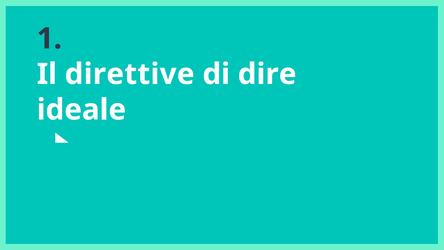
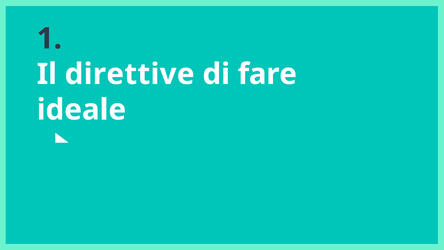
dire: dire -> fare
